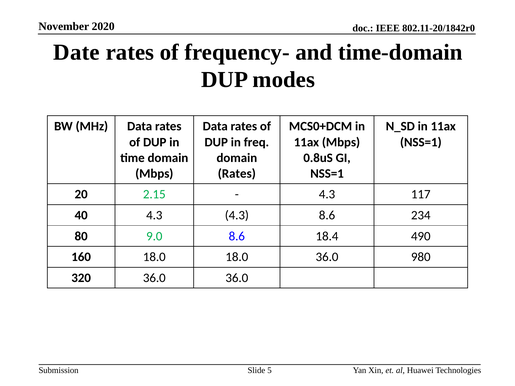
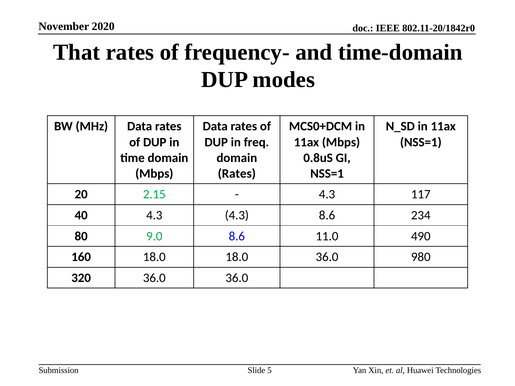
Date: Date -> That
18.4: 18.4 -> 11.0
